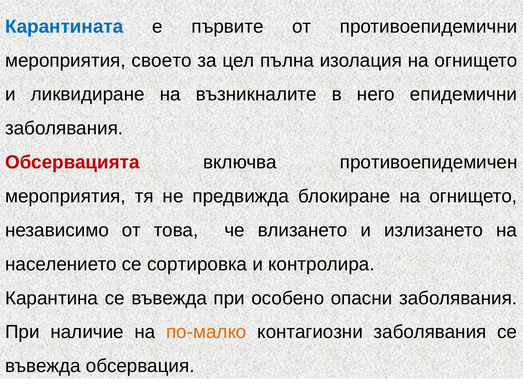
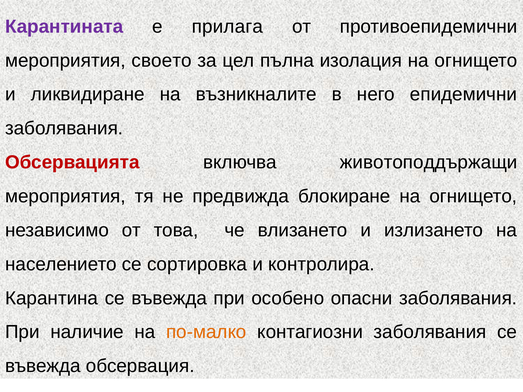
Карантината colour: blue -> purple
първите: първите -> прилага
противоепидемичен: противоепидемичен -> животоподдържащи
